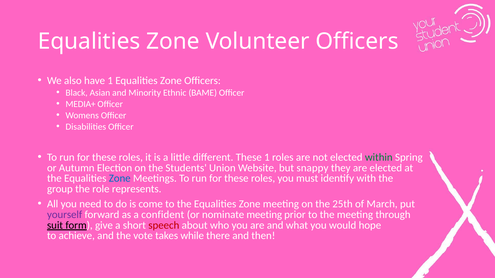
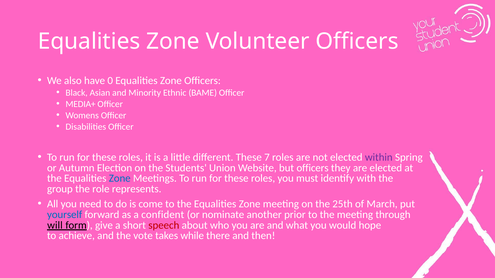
have 1: 1 -> 0
These 1: 1 -> 7
within colour: green -> purple
but snappy: snappy -> officers
yourself colour: purple -> blue
nominate meeting: meeting -> another
suit: suit -> will
